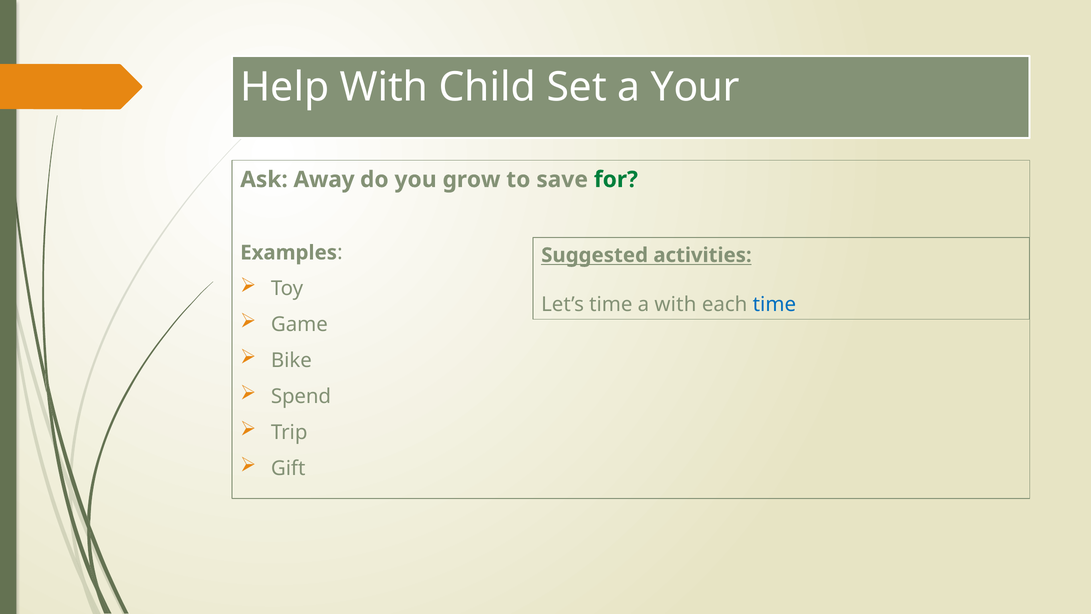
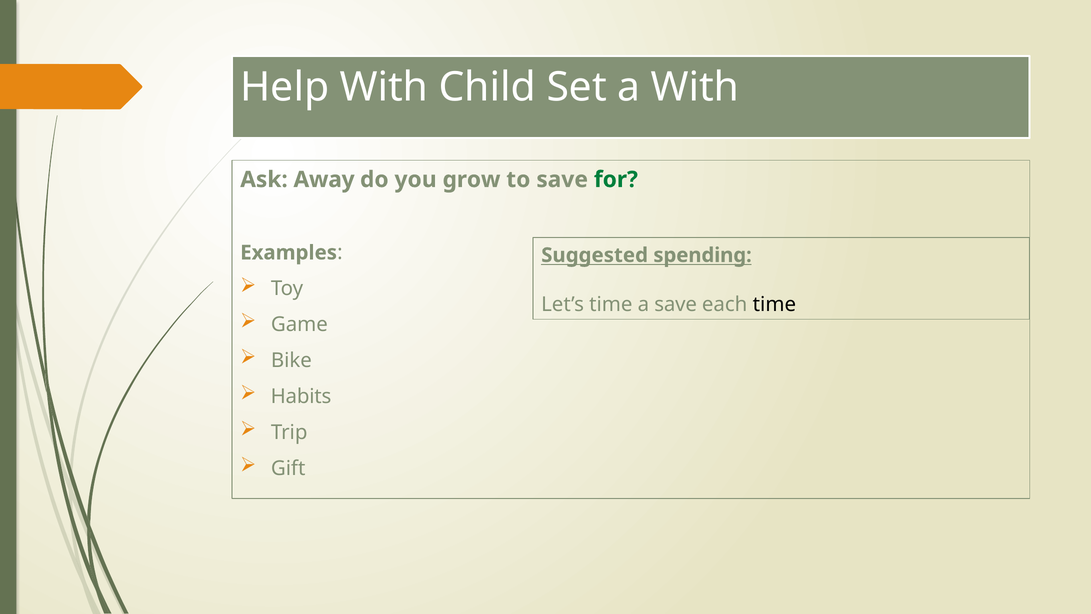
a Your: Your -> With
activities: activities -> spending
a with: with -> save
time at (774, 304) colour: blue -> black
Spend: Spend -> Habits
